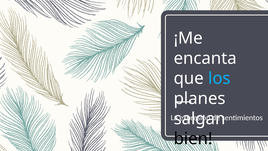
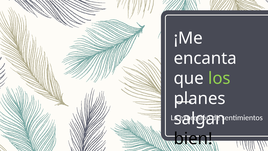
los colour: light blue -> light green
